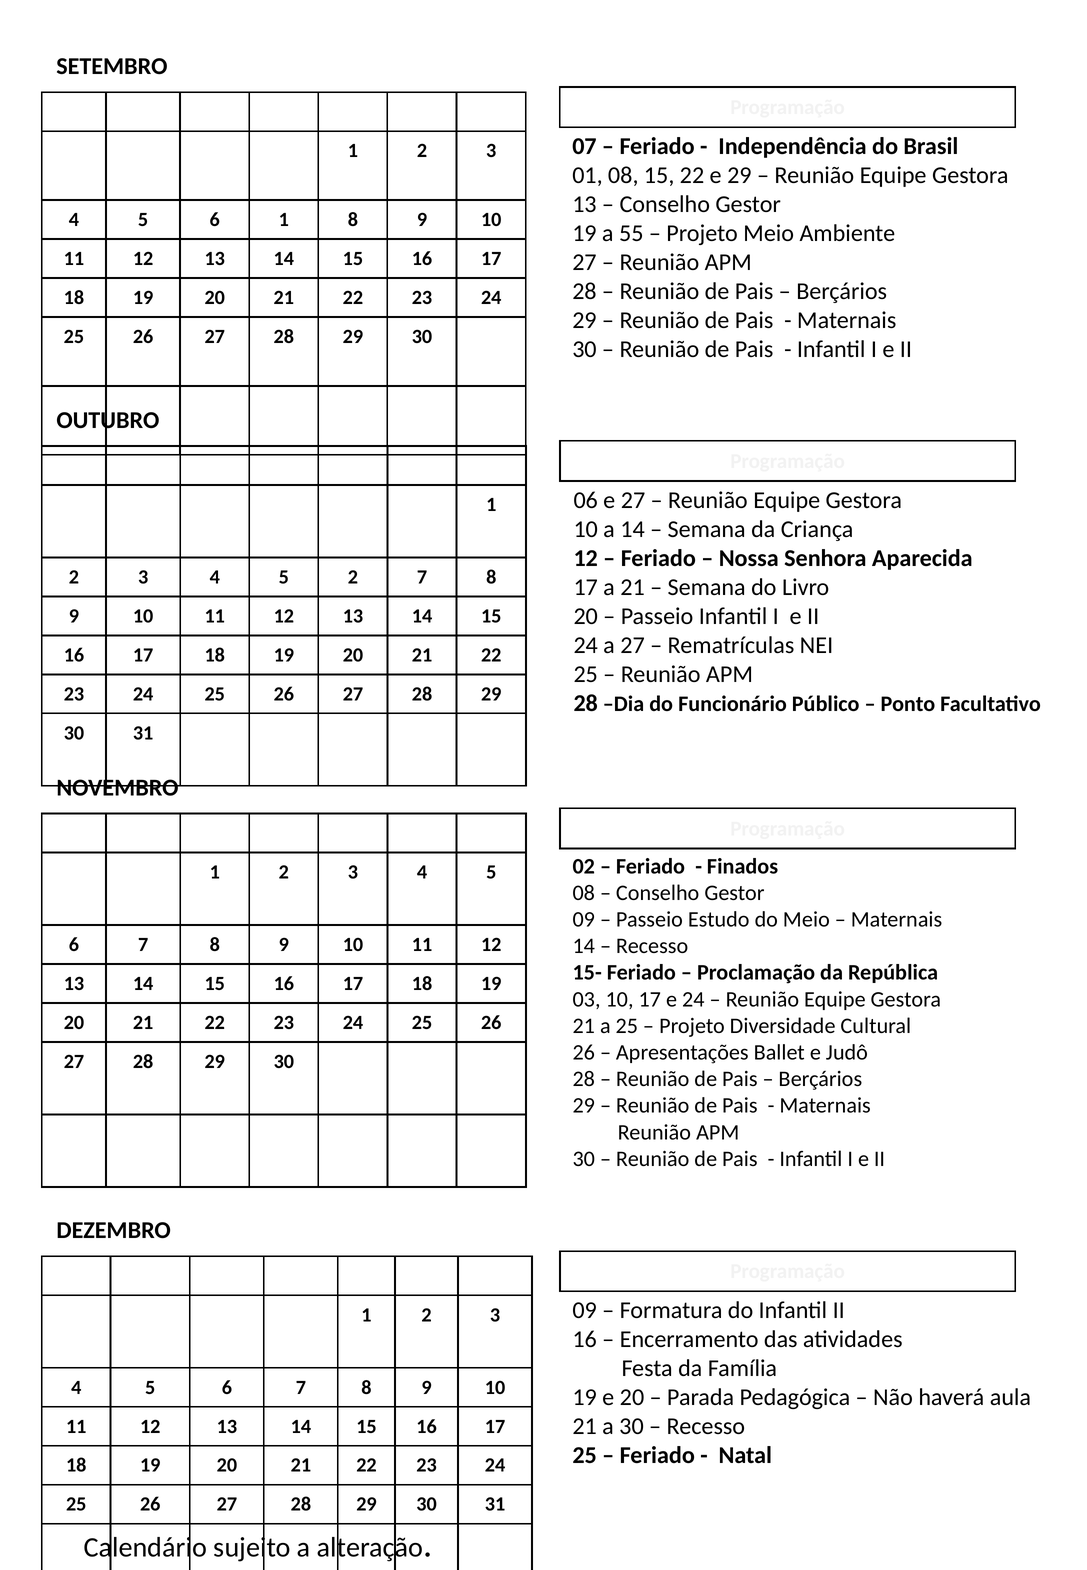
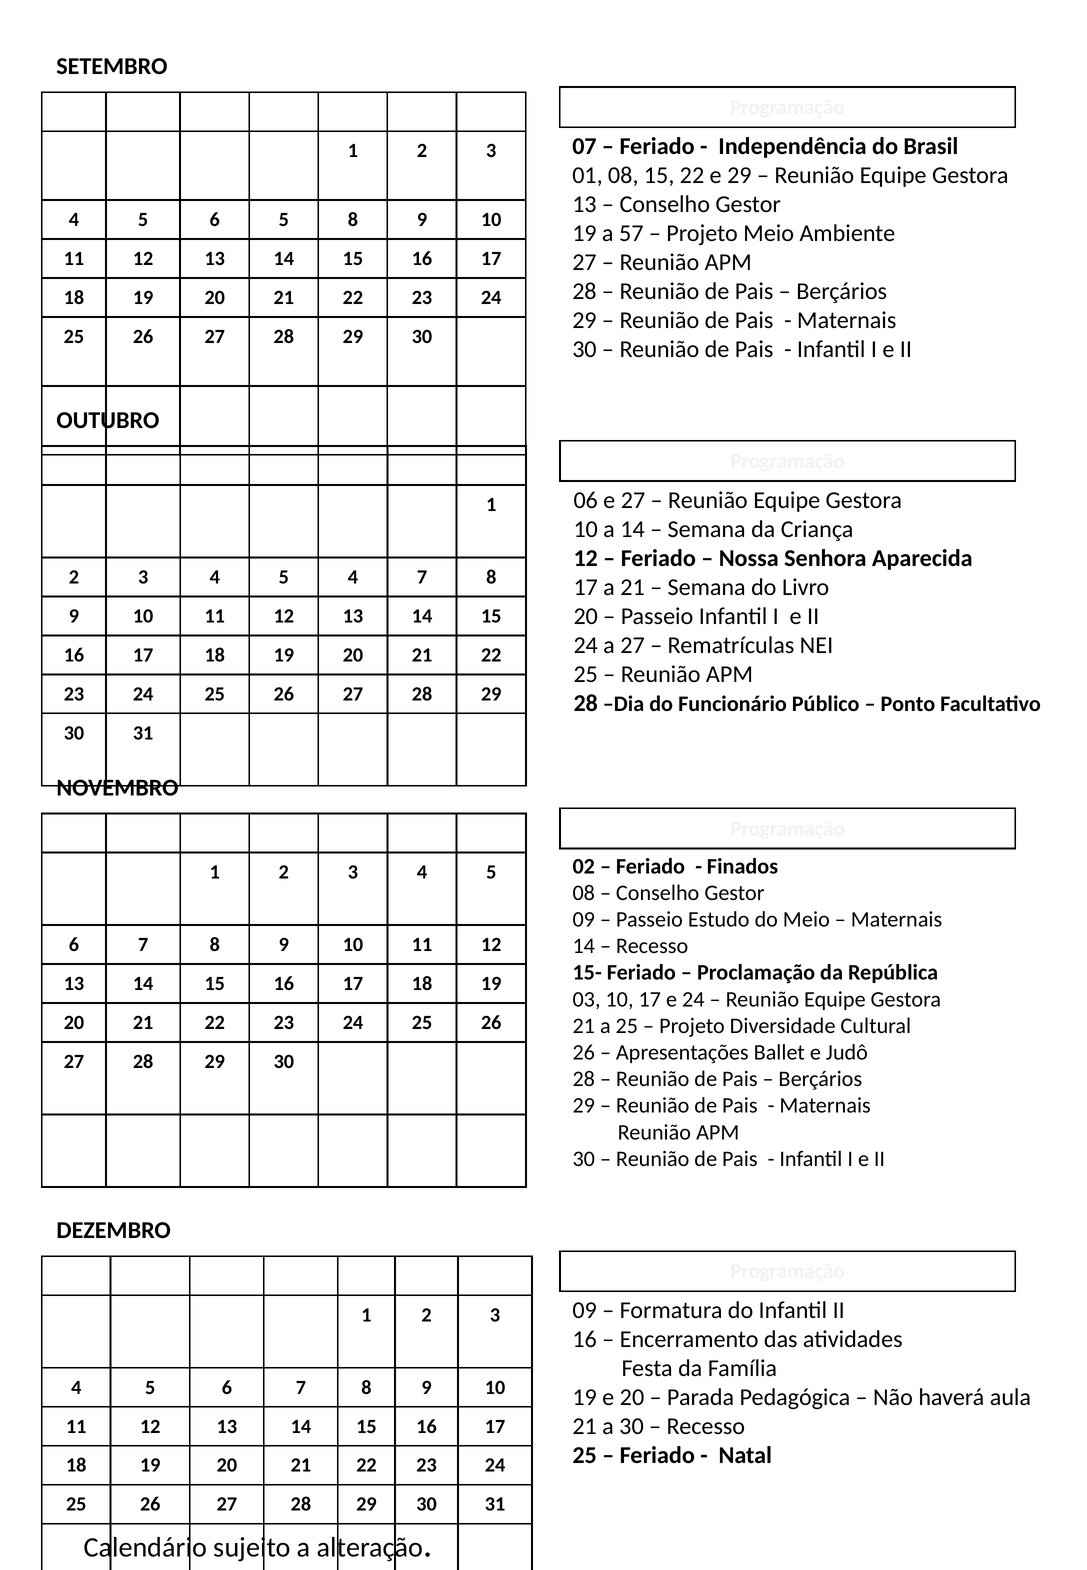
6 1: 1 -> 5
55: 55 -> 57
5 2: 2 -> 4
